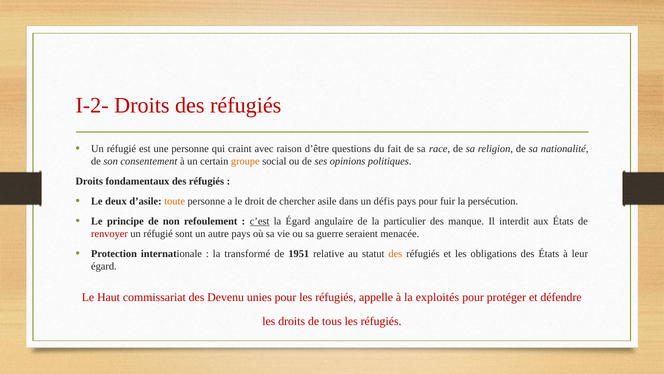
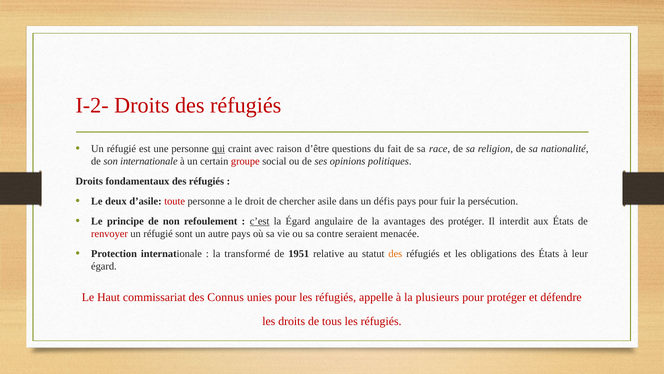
qui underline: none -> present
son consentement: consentement -> internationale
groupe colour: orange -> red
toute colour: orange -> red
particulier: particulier -> avantages
des manque: manque -> protéger
guerre: guerre -> contre
Devenu: Devenu -> Connus
exploités: exploités -> plusieurs
